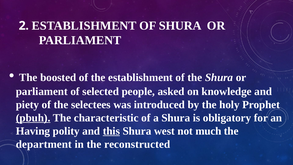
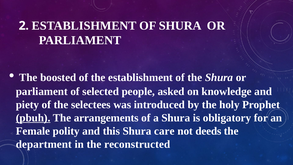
characteristic: characteristic -> arrangements
Having: Having -> Female
this underline: present -> none
west: west -> care
much: much -> deeds
